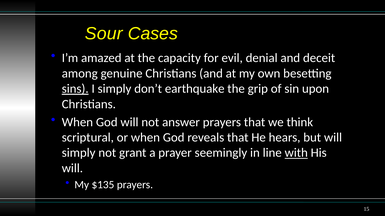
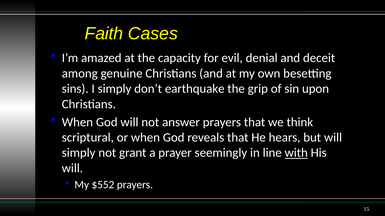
Sour: Sour -> Faith
sins underline: present -> none
$135: $135 -> $552
